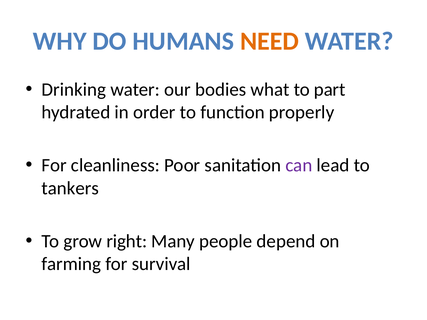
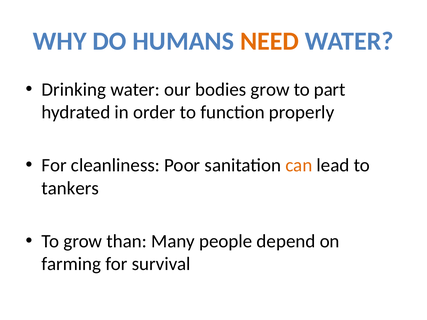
bodies what: what -> grow
can colour: purple -> orange
right: right -> than
